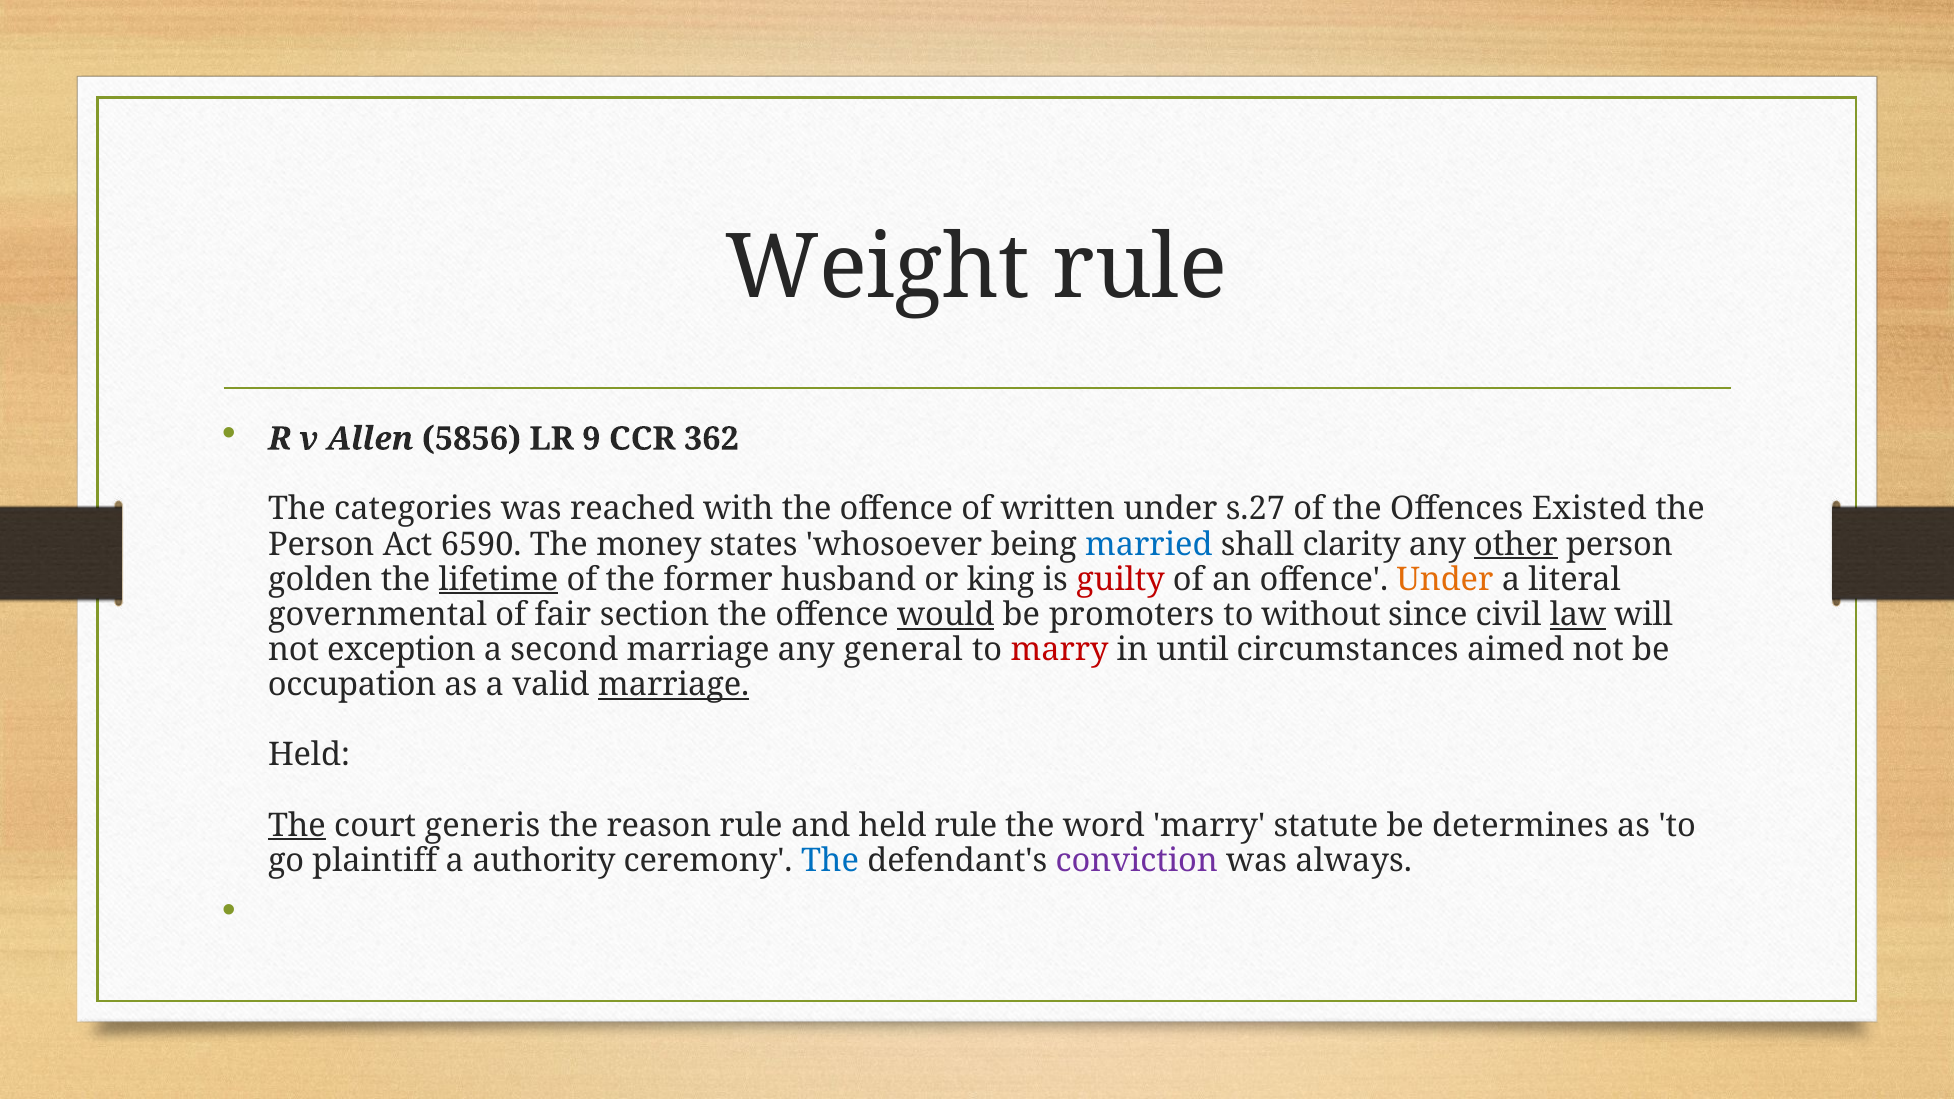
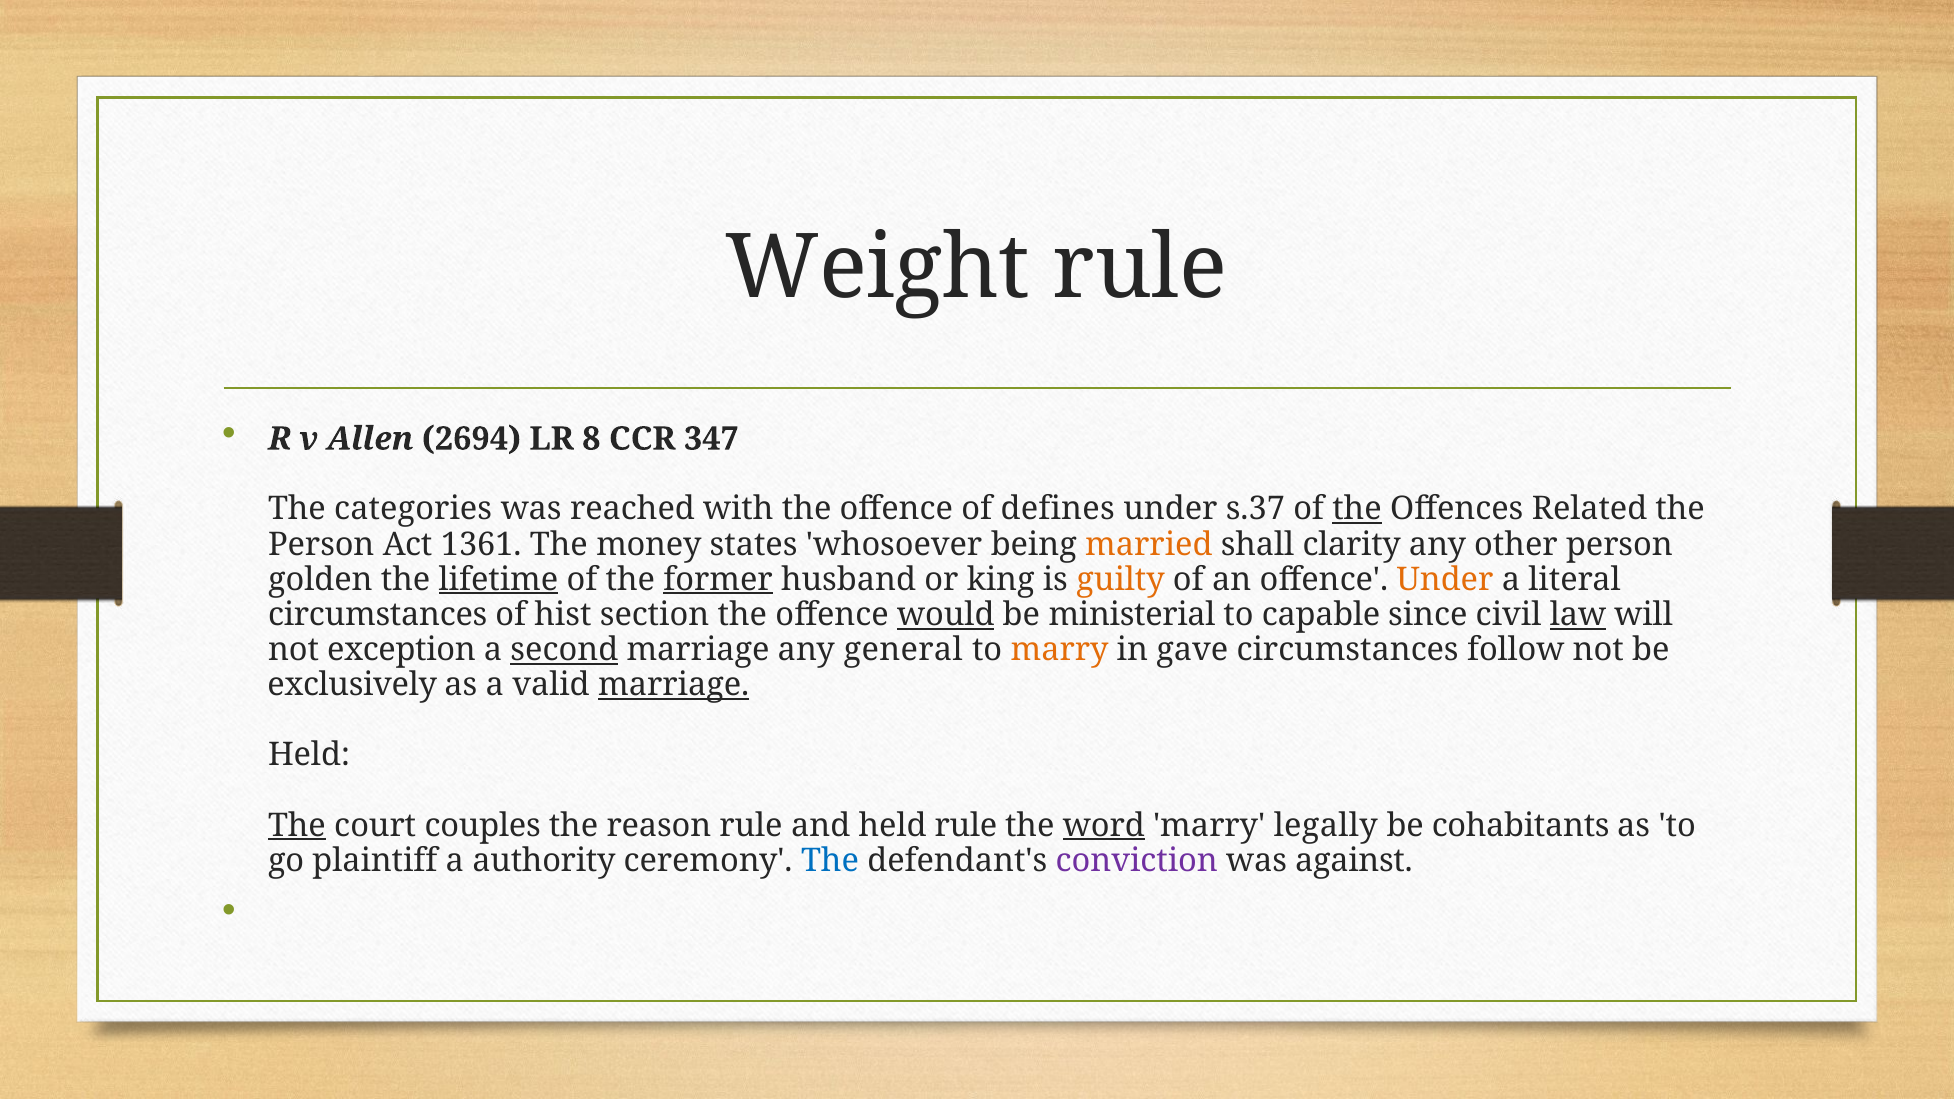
5856: 5856 -> 2694
9: 9 -> 8
362: 362 -> 347
written: written -> defines
s.27: s.27 -> s.37
the at (1357, 509) underline: none -> present
Existed: Existed -> Related
6590: 6590 -> 1361
married colour: blue -> orange
other underline: present -> none
former underline: none -> present
guilty colour: red -> orange
governmental at (377, 615): governmental -> circumstances
fair: fair -> hist
promoters: promoters -> ministerial
without: without -> capable
second underline: none -> present
marry at (1060, 650) colour: red -> orange
until: until -> gave
aimed: aimed -> follow
occupation: occupation -> exclusively
generis: generis -> couples
word underline: none -> present
statute: statute -> legally
determines: determines -> cohabitants
always: always -> against
